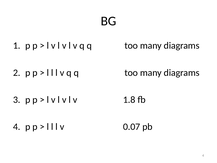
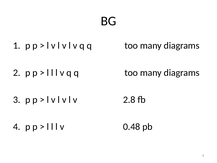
1.8: 1.8 -> 2.8
0.07: 0.07 -> 0.48
